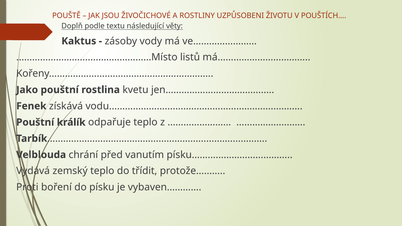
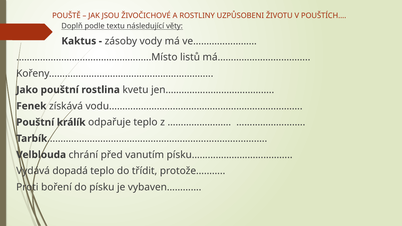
zemský: zemský -> dopadá
